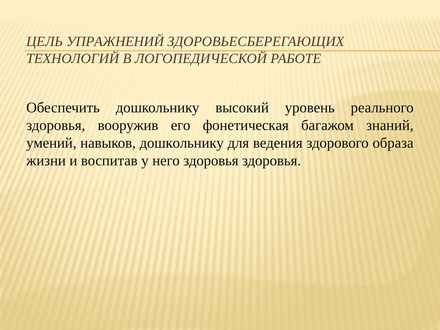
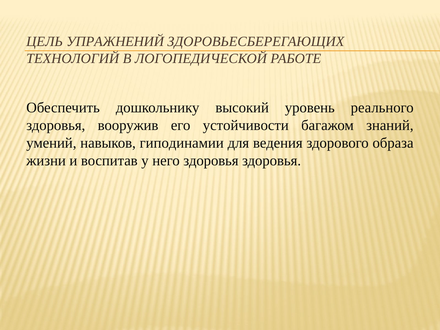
фонетическая: фонетическая -> устойчивости
навыков дошкольнику: дошкольнику -> гиподинамии
